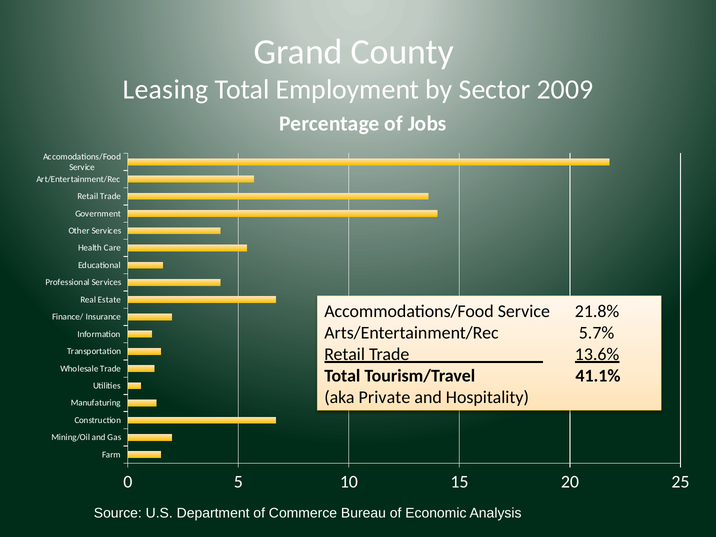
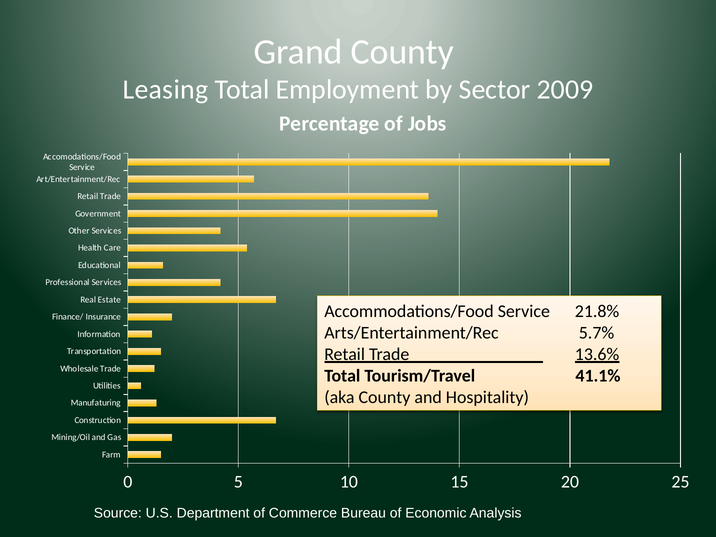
aka Private: Private -> County
